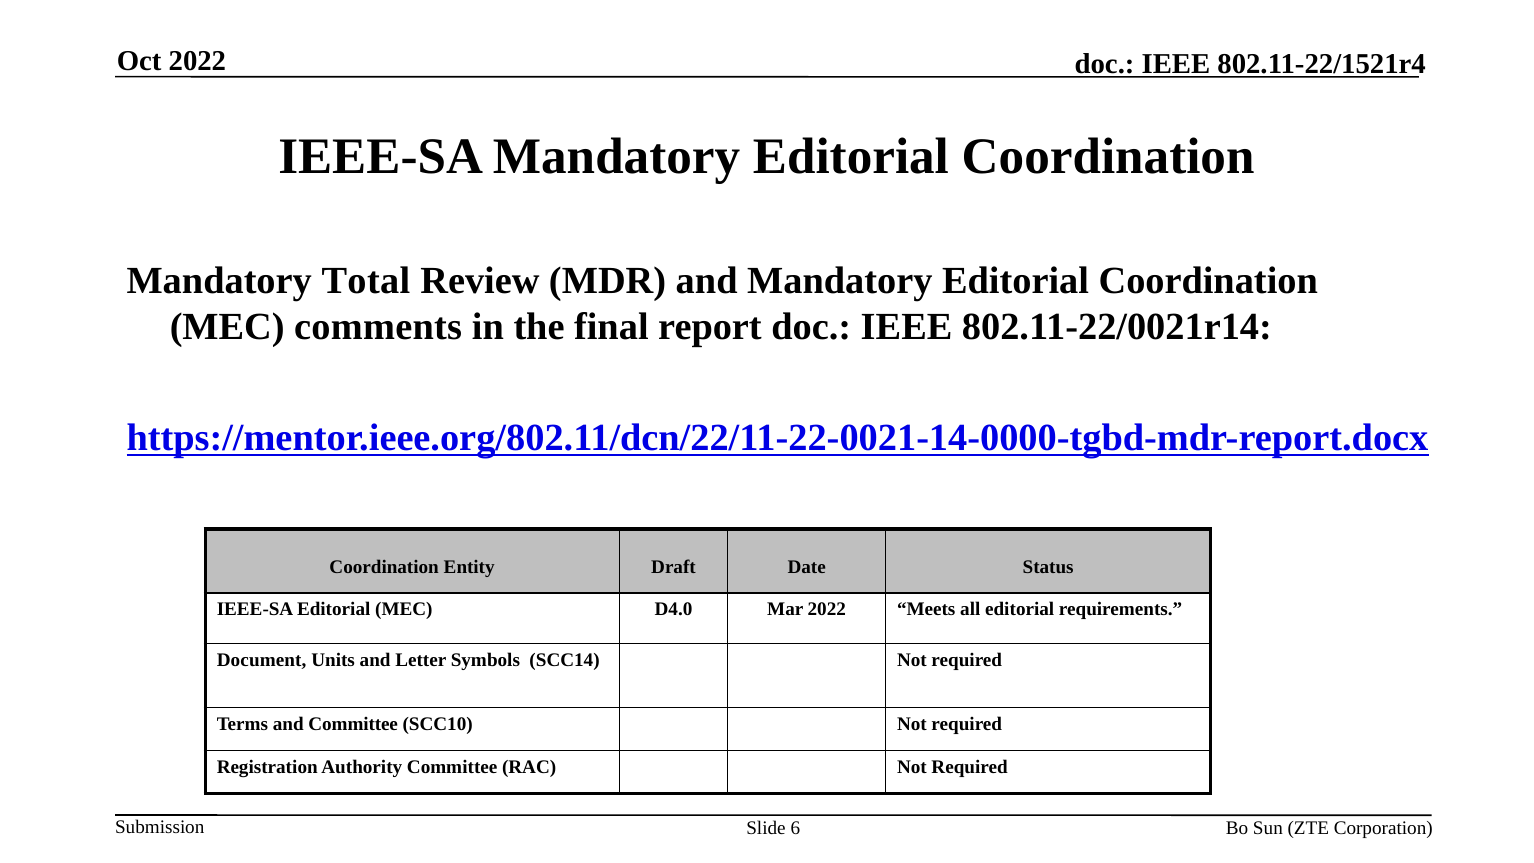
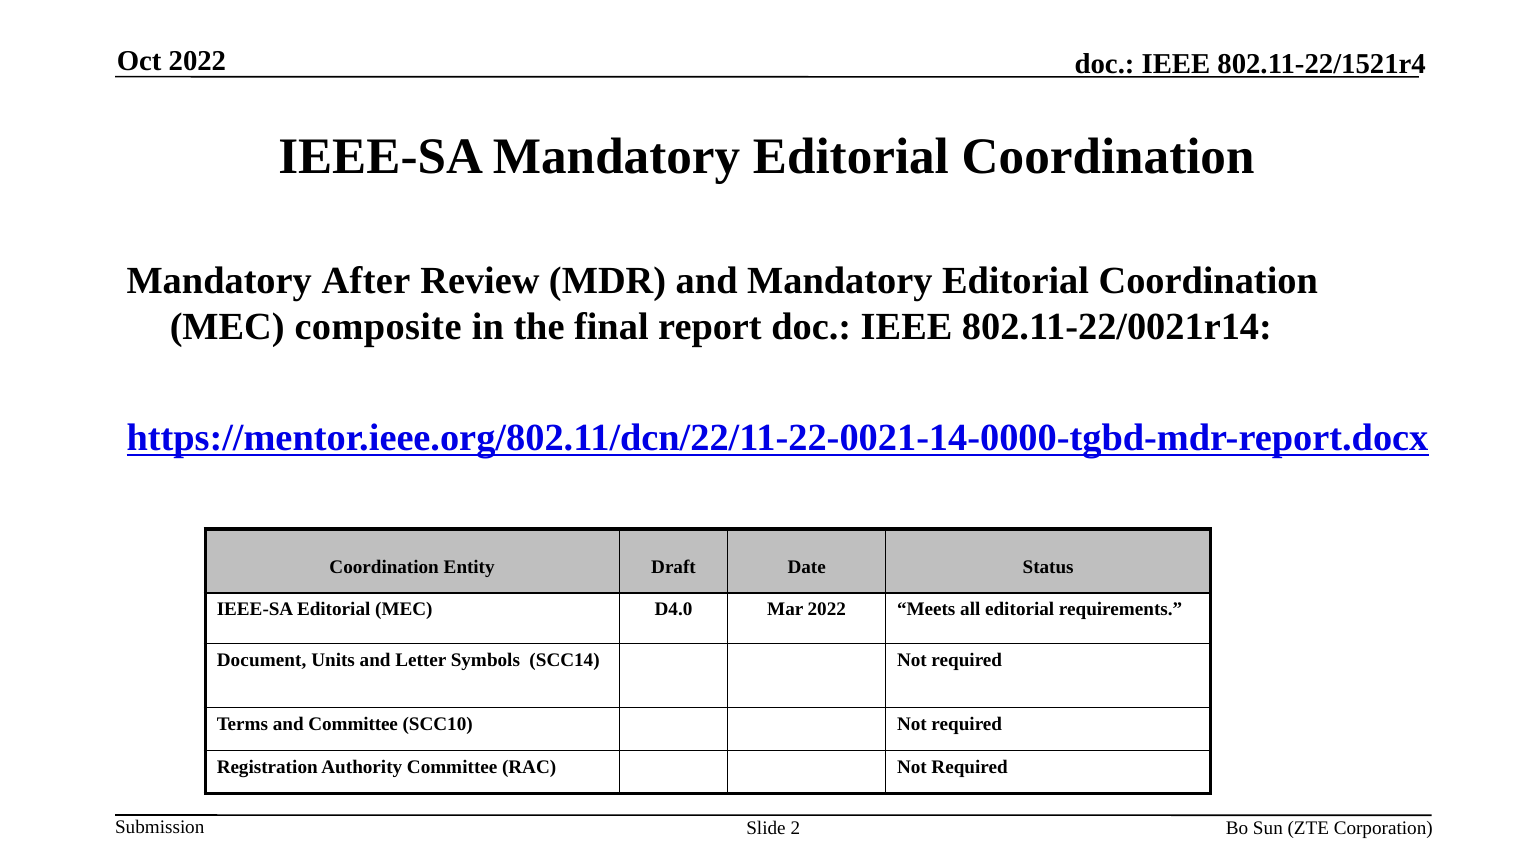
Total: Total -> After
comments: comments -> composite
6: 6 -> 2
